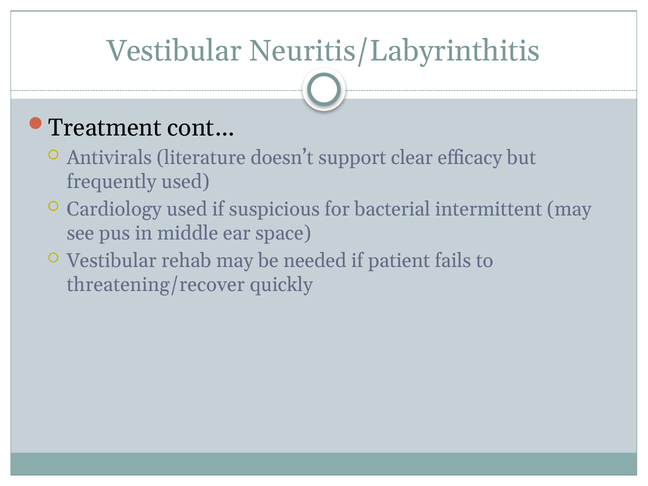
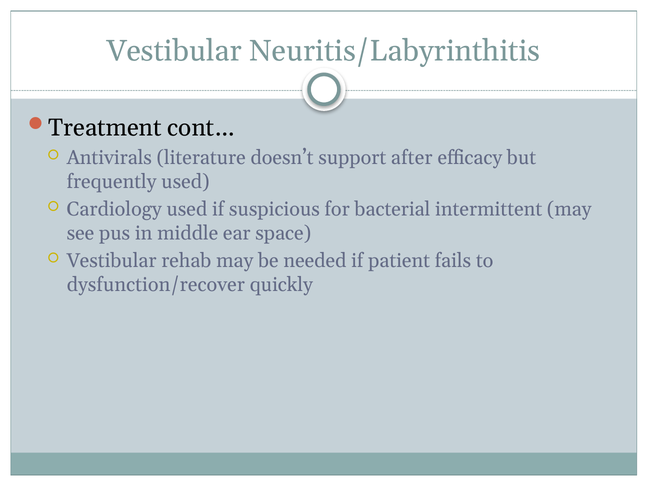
clear: clear -> after
threatening/recover: threatening/recover -> dysfunction/recover
